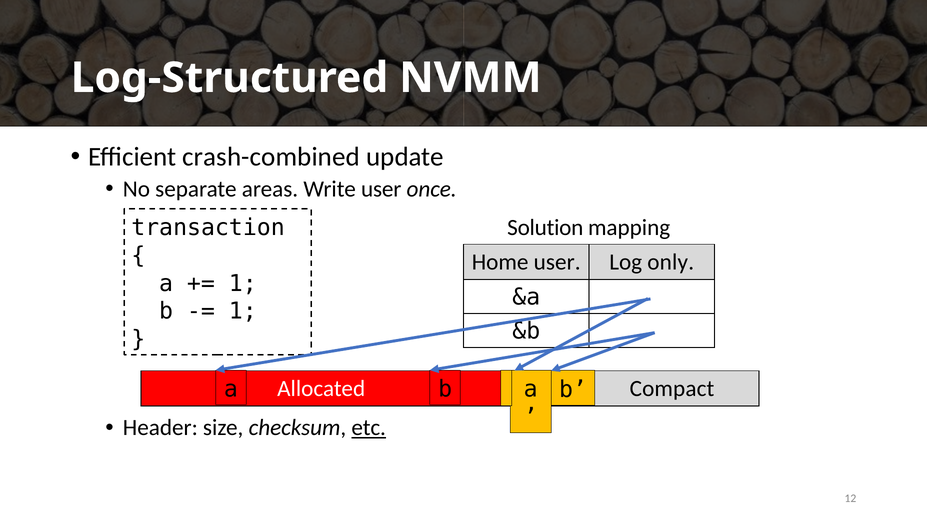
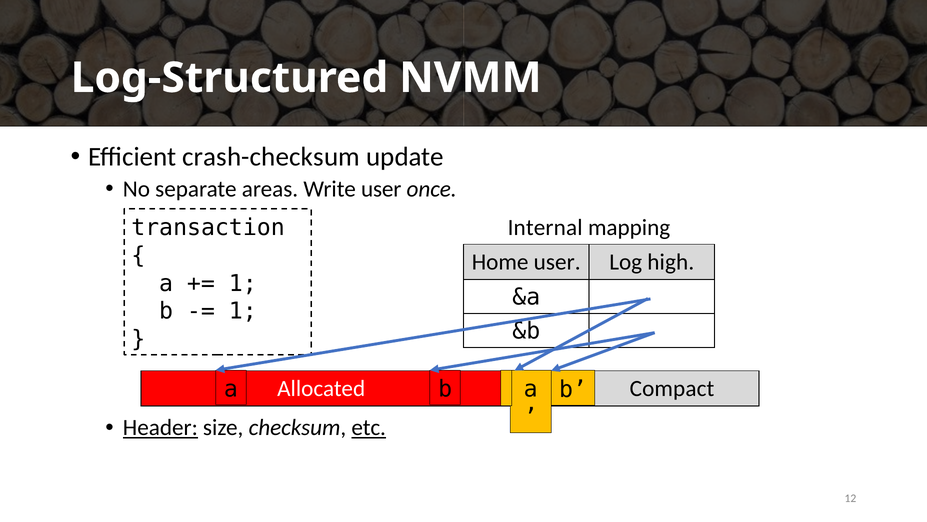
crash-combined: crash-combined -> crash-checksum
Solution: Solution -> Internal
only: only -> high
Header underline: none -> present
